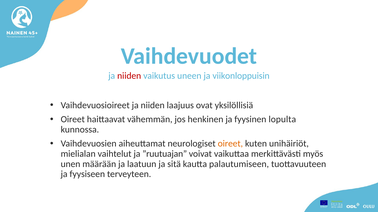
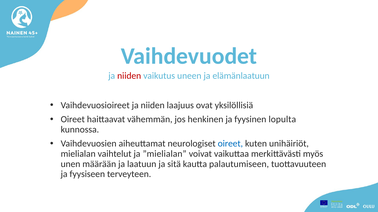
viikonloppuisin: viikonloppuisin -> elämänlaatuun
oireet at (230, 144) colour: orange -> blue
”ruutuajan: ”ruutuajan -> ”mielialan
